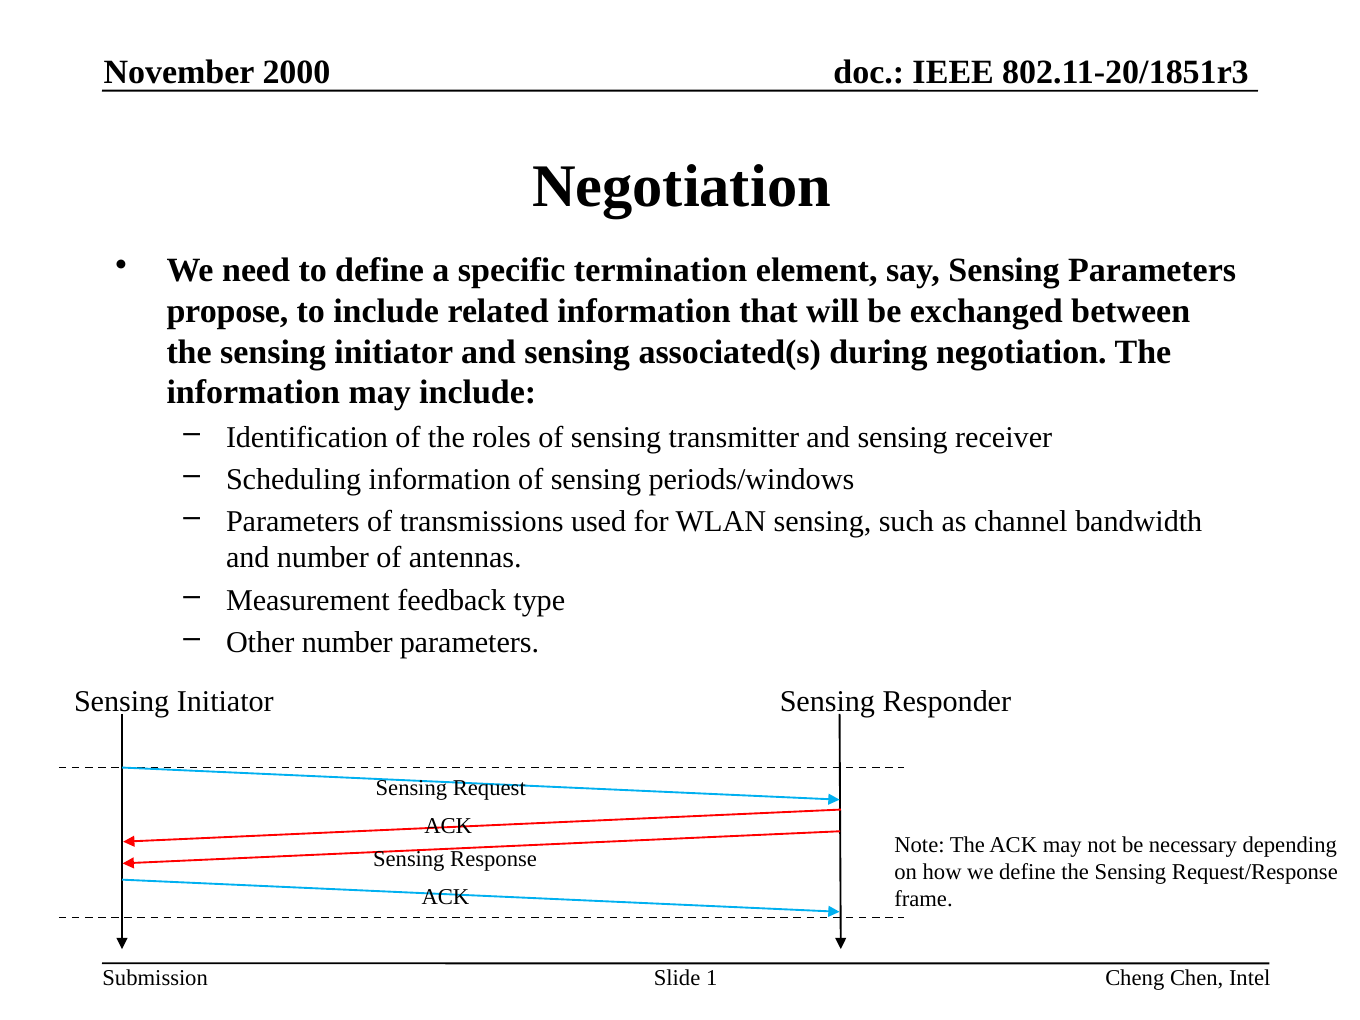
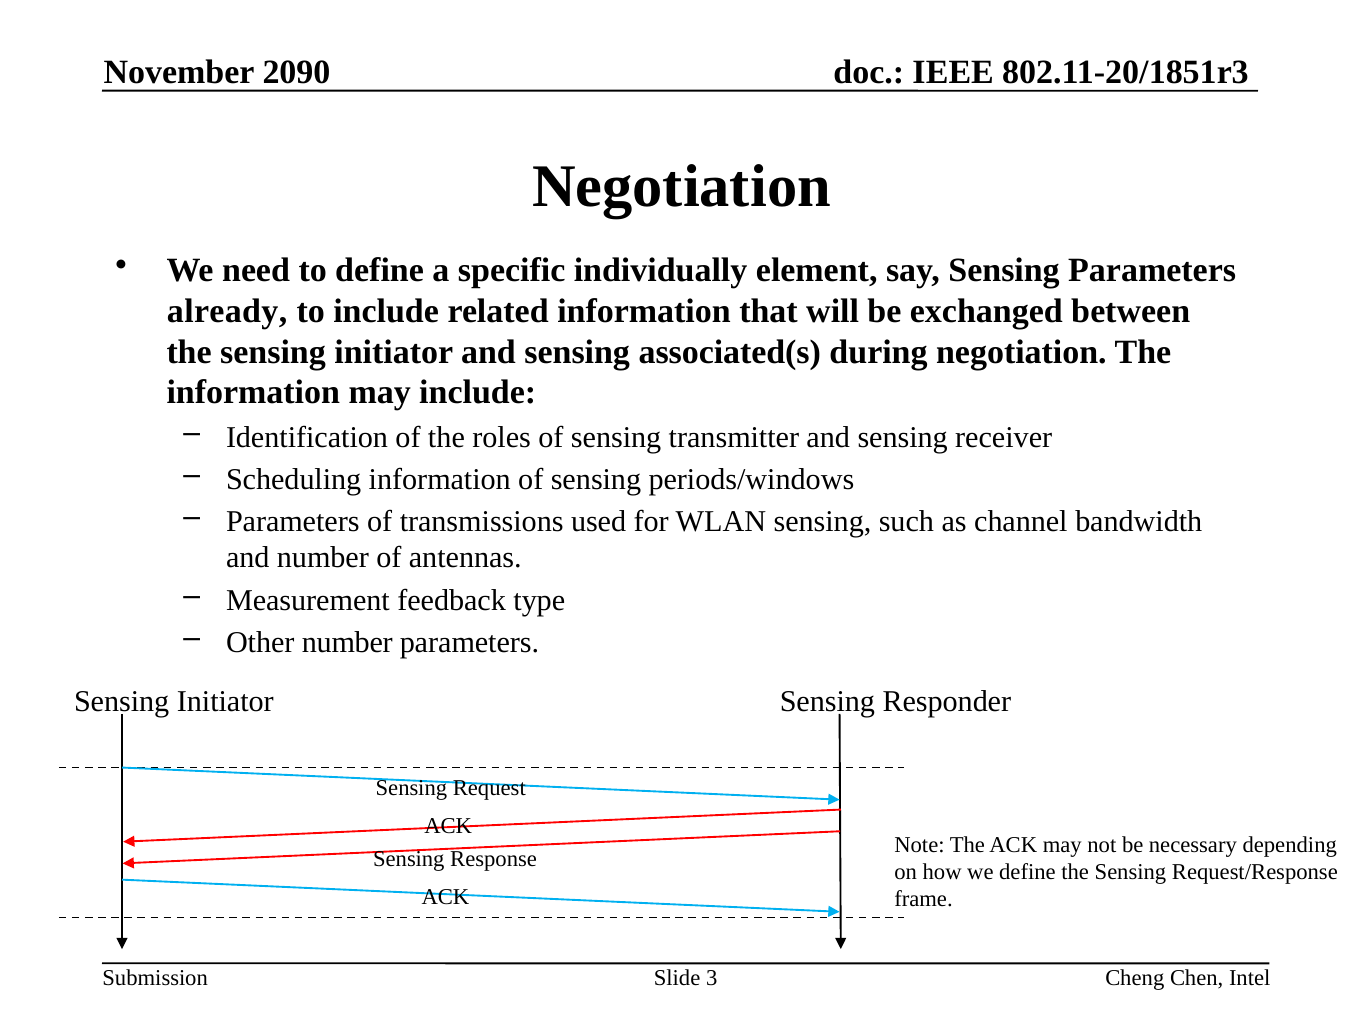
2000: 2000 -> 2090
termination: termination -> individually
propose: propose -> already
1: 1 -> 3
